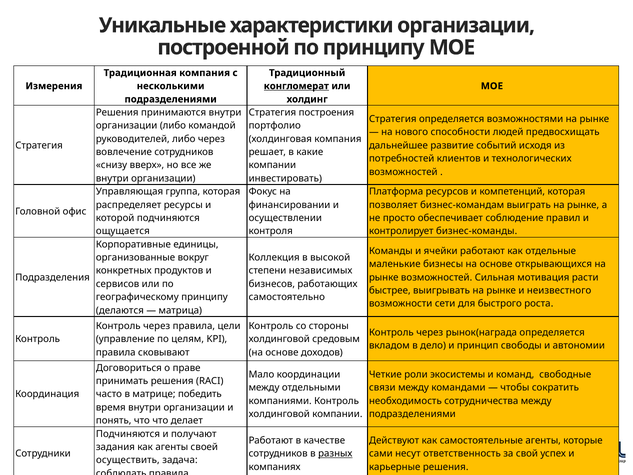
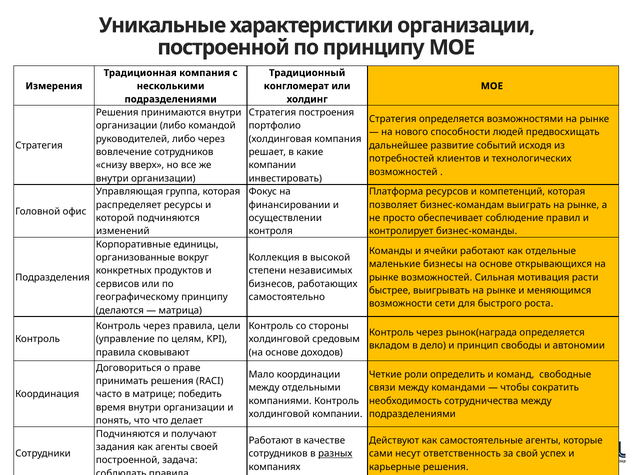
конгломерат underline: present -> none
ощущается: ощущается -> изменений
неизвестного: неизвестного -> меняющимcя
экосистемы: экосистемы -> определить
осуществить at (128, 460): осуществить -> построенной
